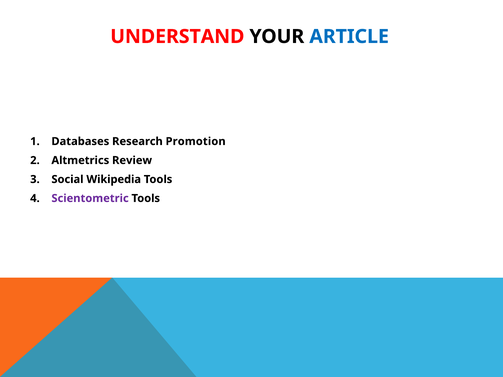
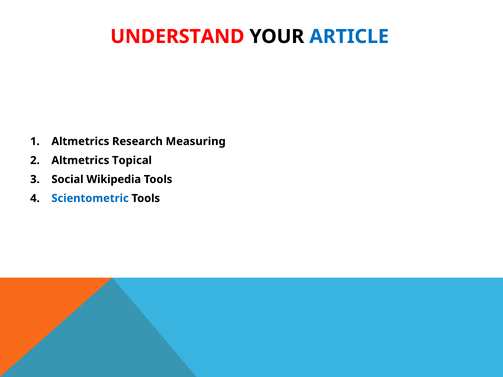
Databases at (80, 141): Databases -> Altmetrics
Promotion: Promotion -> Measuring
Review: Review -> Topical
Scientometric colour: purple -> blue
